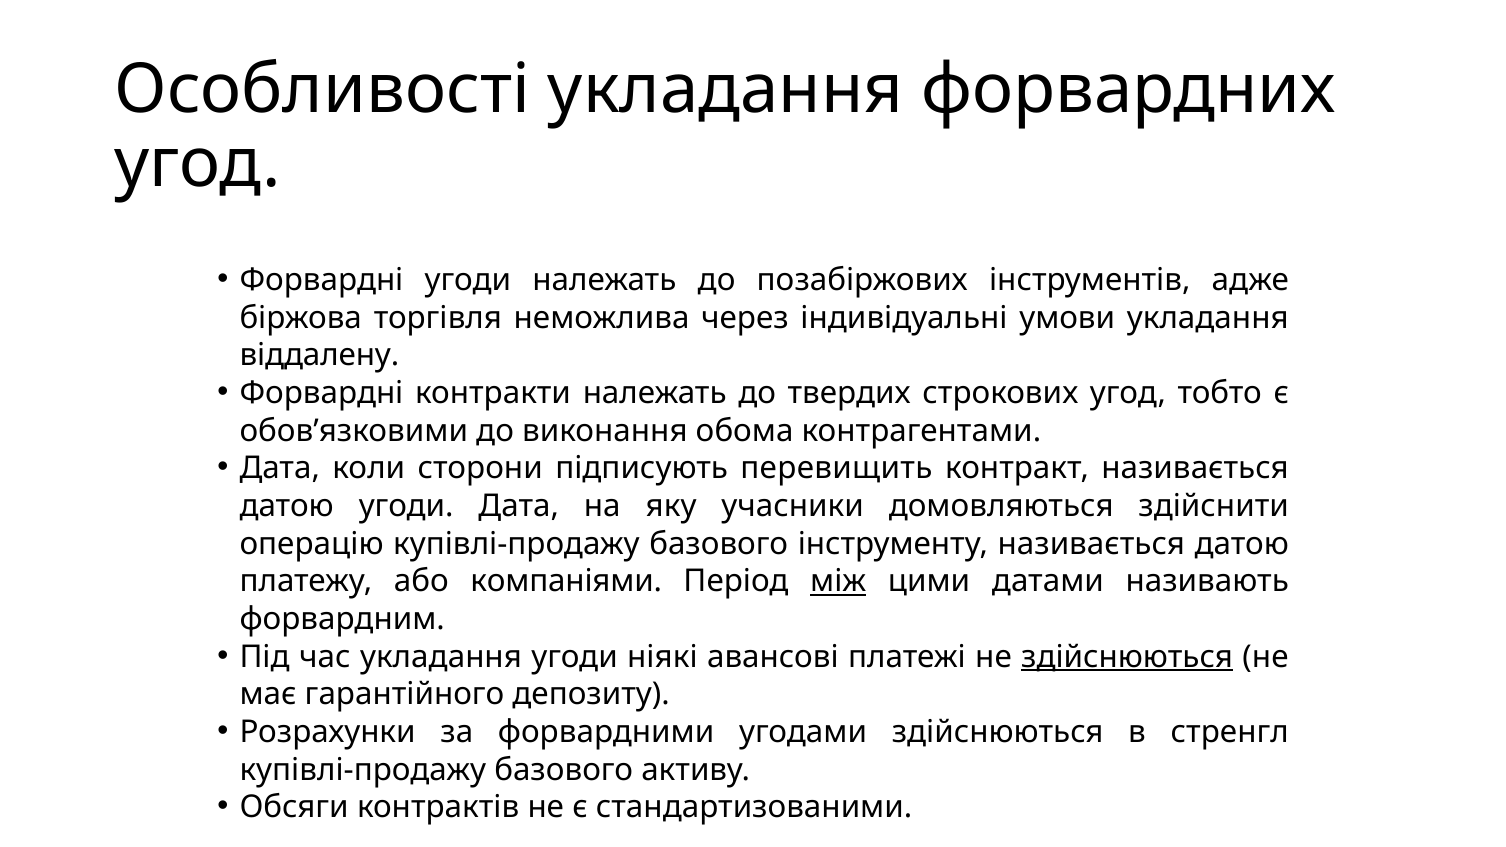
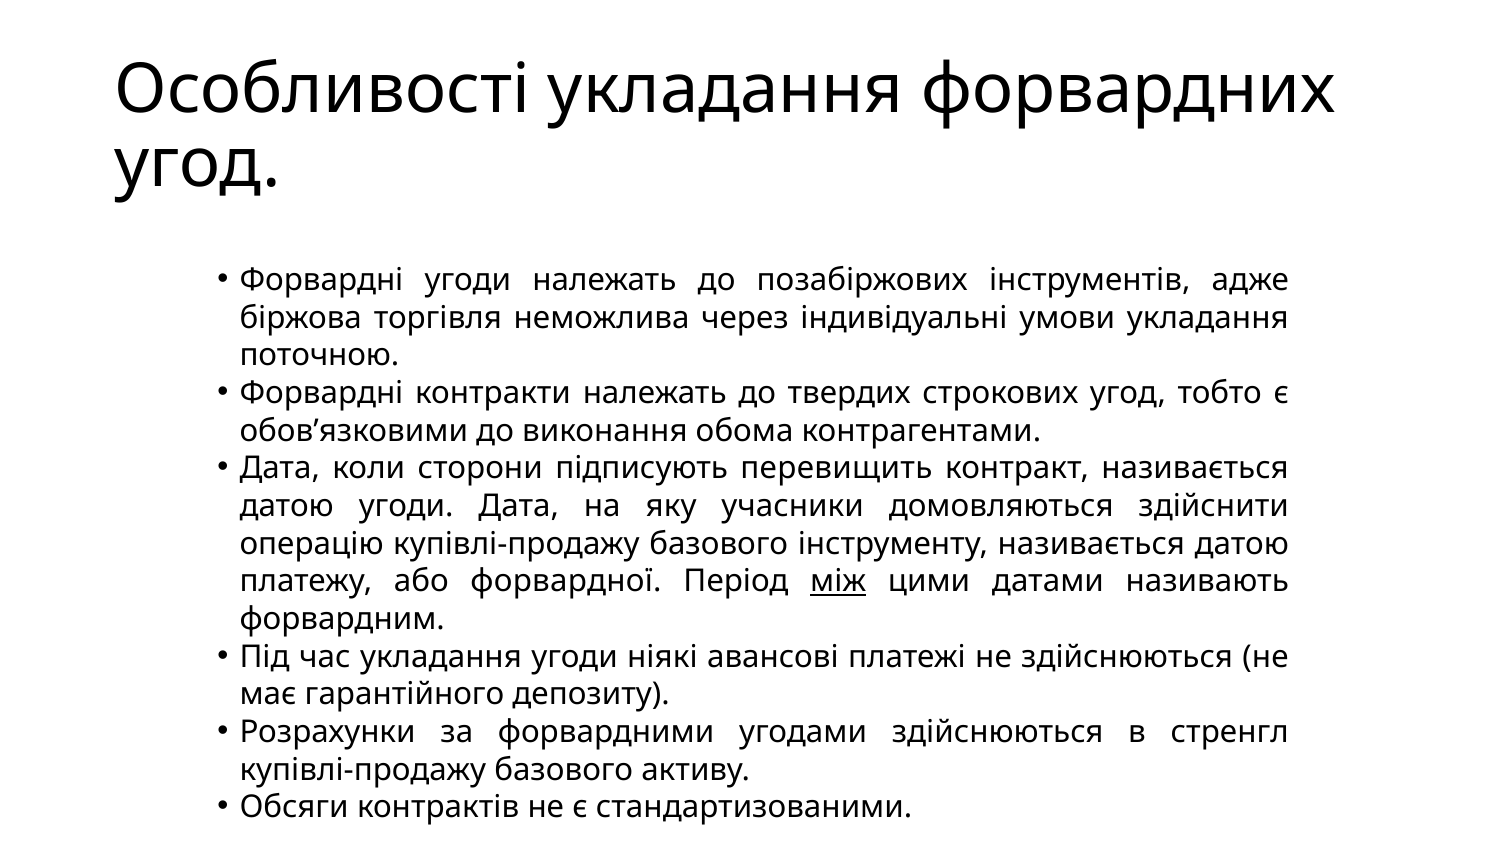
віддалену: віддалену -> поточною
компаніями: компаніями -> форвардної
здійснюються at (1127, 657) underline: present -> none
